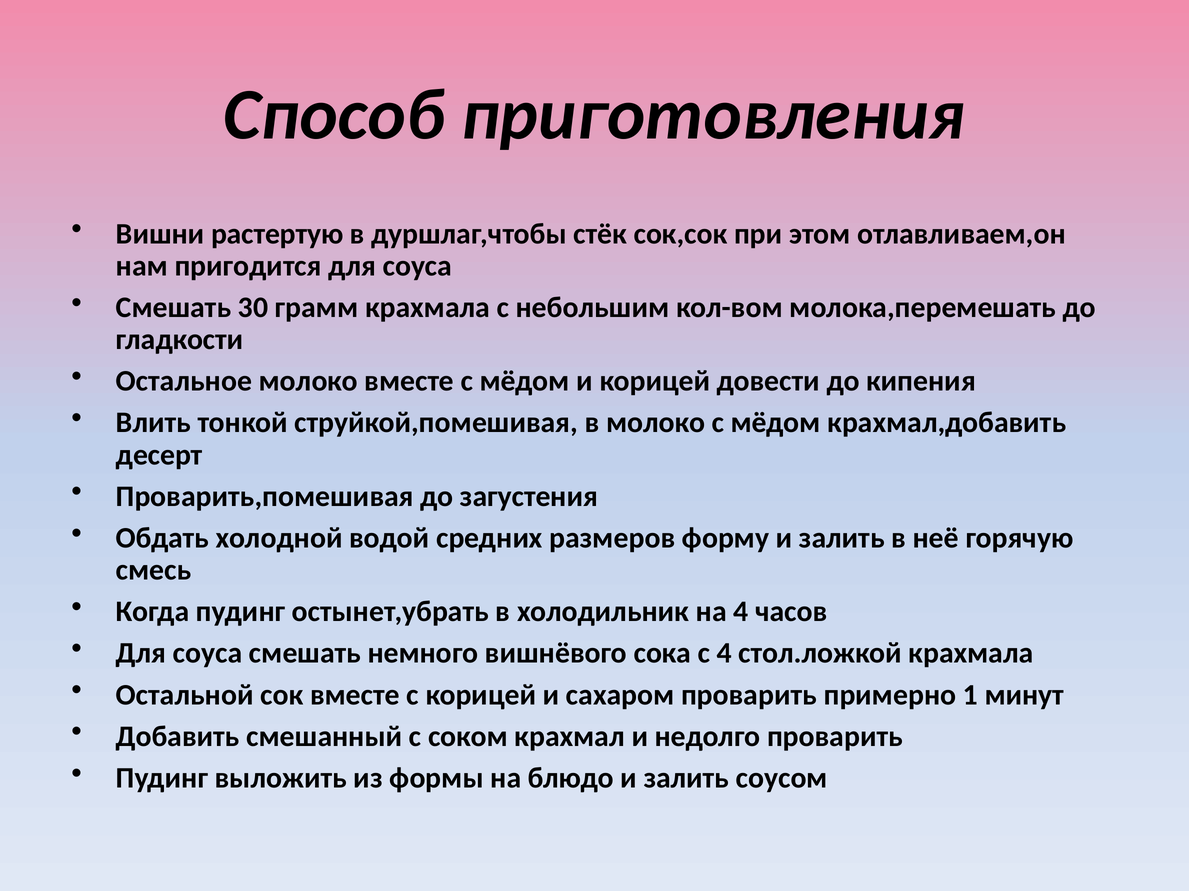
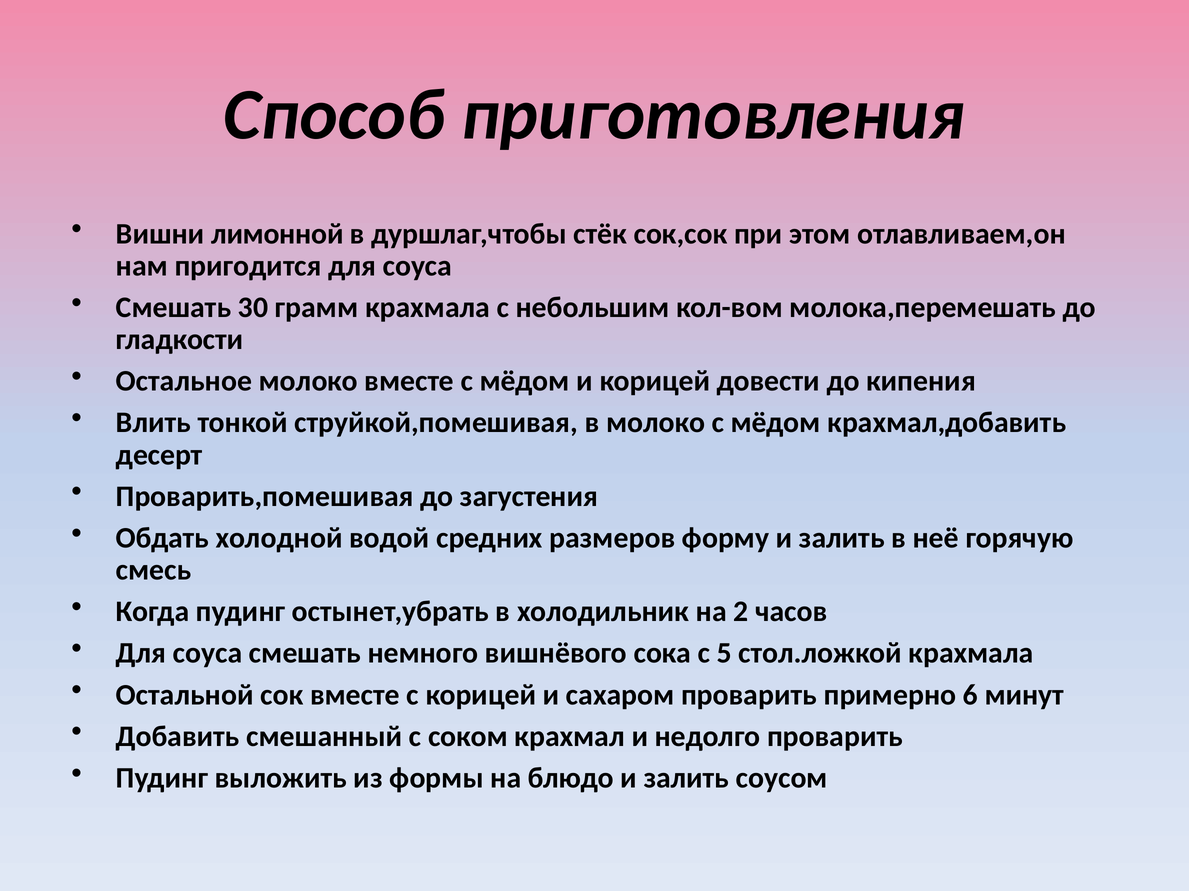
растертую: растертую -> лимонной
на 4: 4 -> 2
с 4: 4 -> 5
1: 1 -> 6
